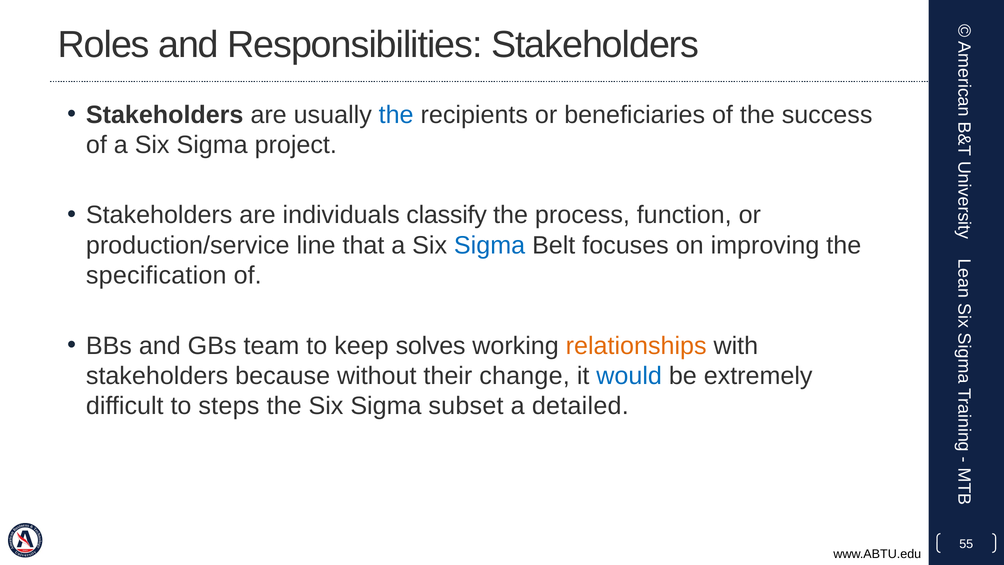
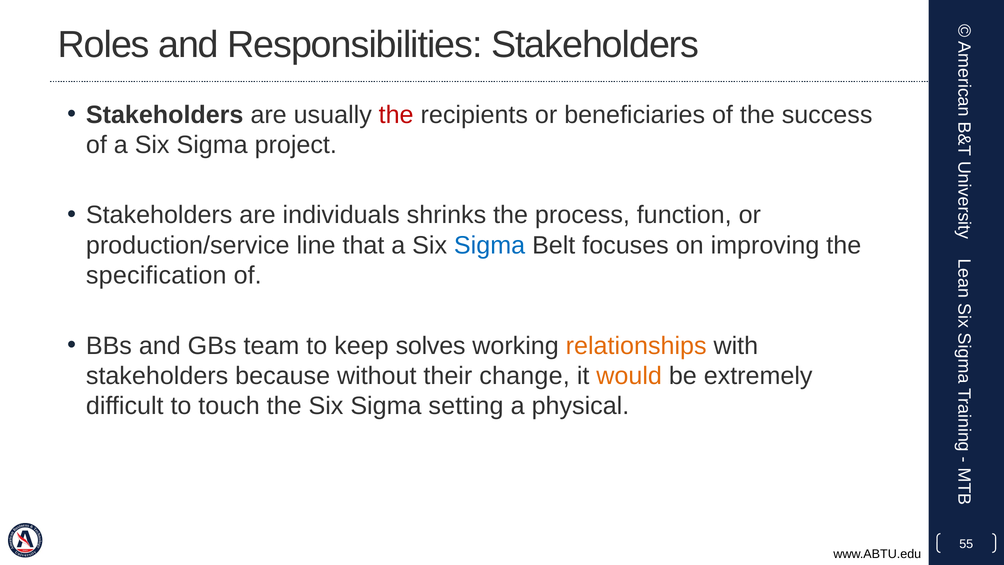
the at (396, 115) colour: blue -> red
classify: classify -> shrinks
would colour: blue -> orange
steps: steps -> touch
subset: subset -> setting
detailed: detailed -> physical
